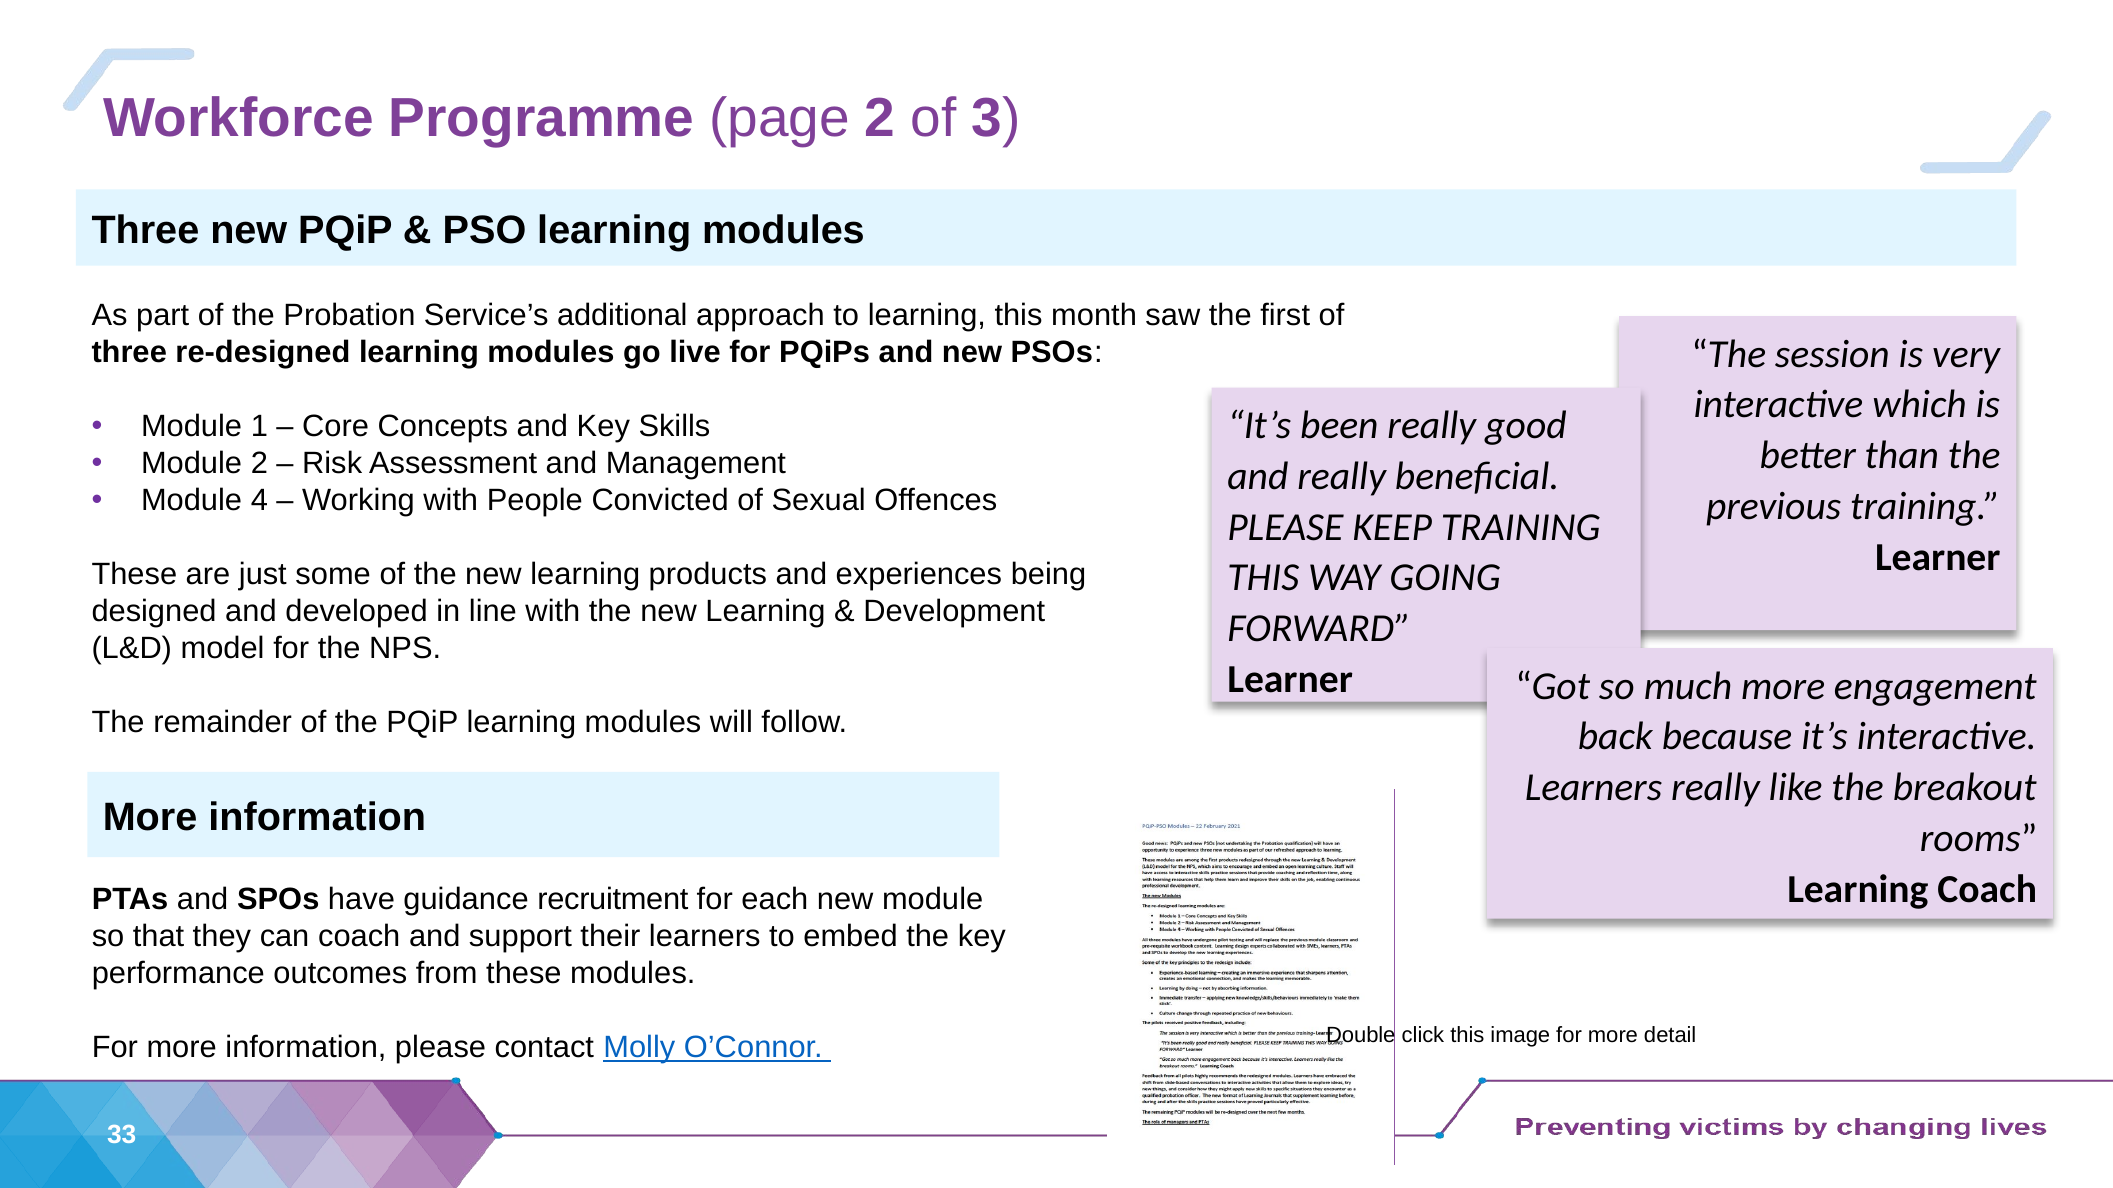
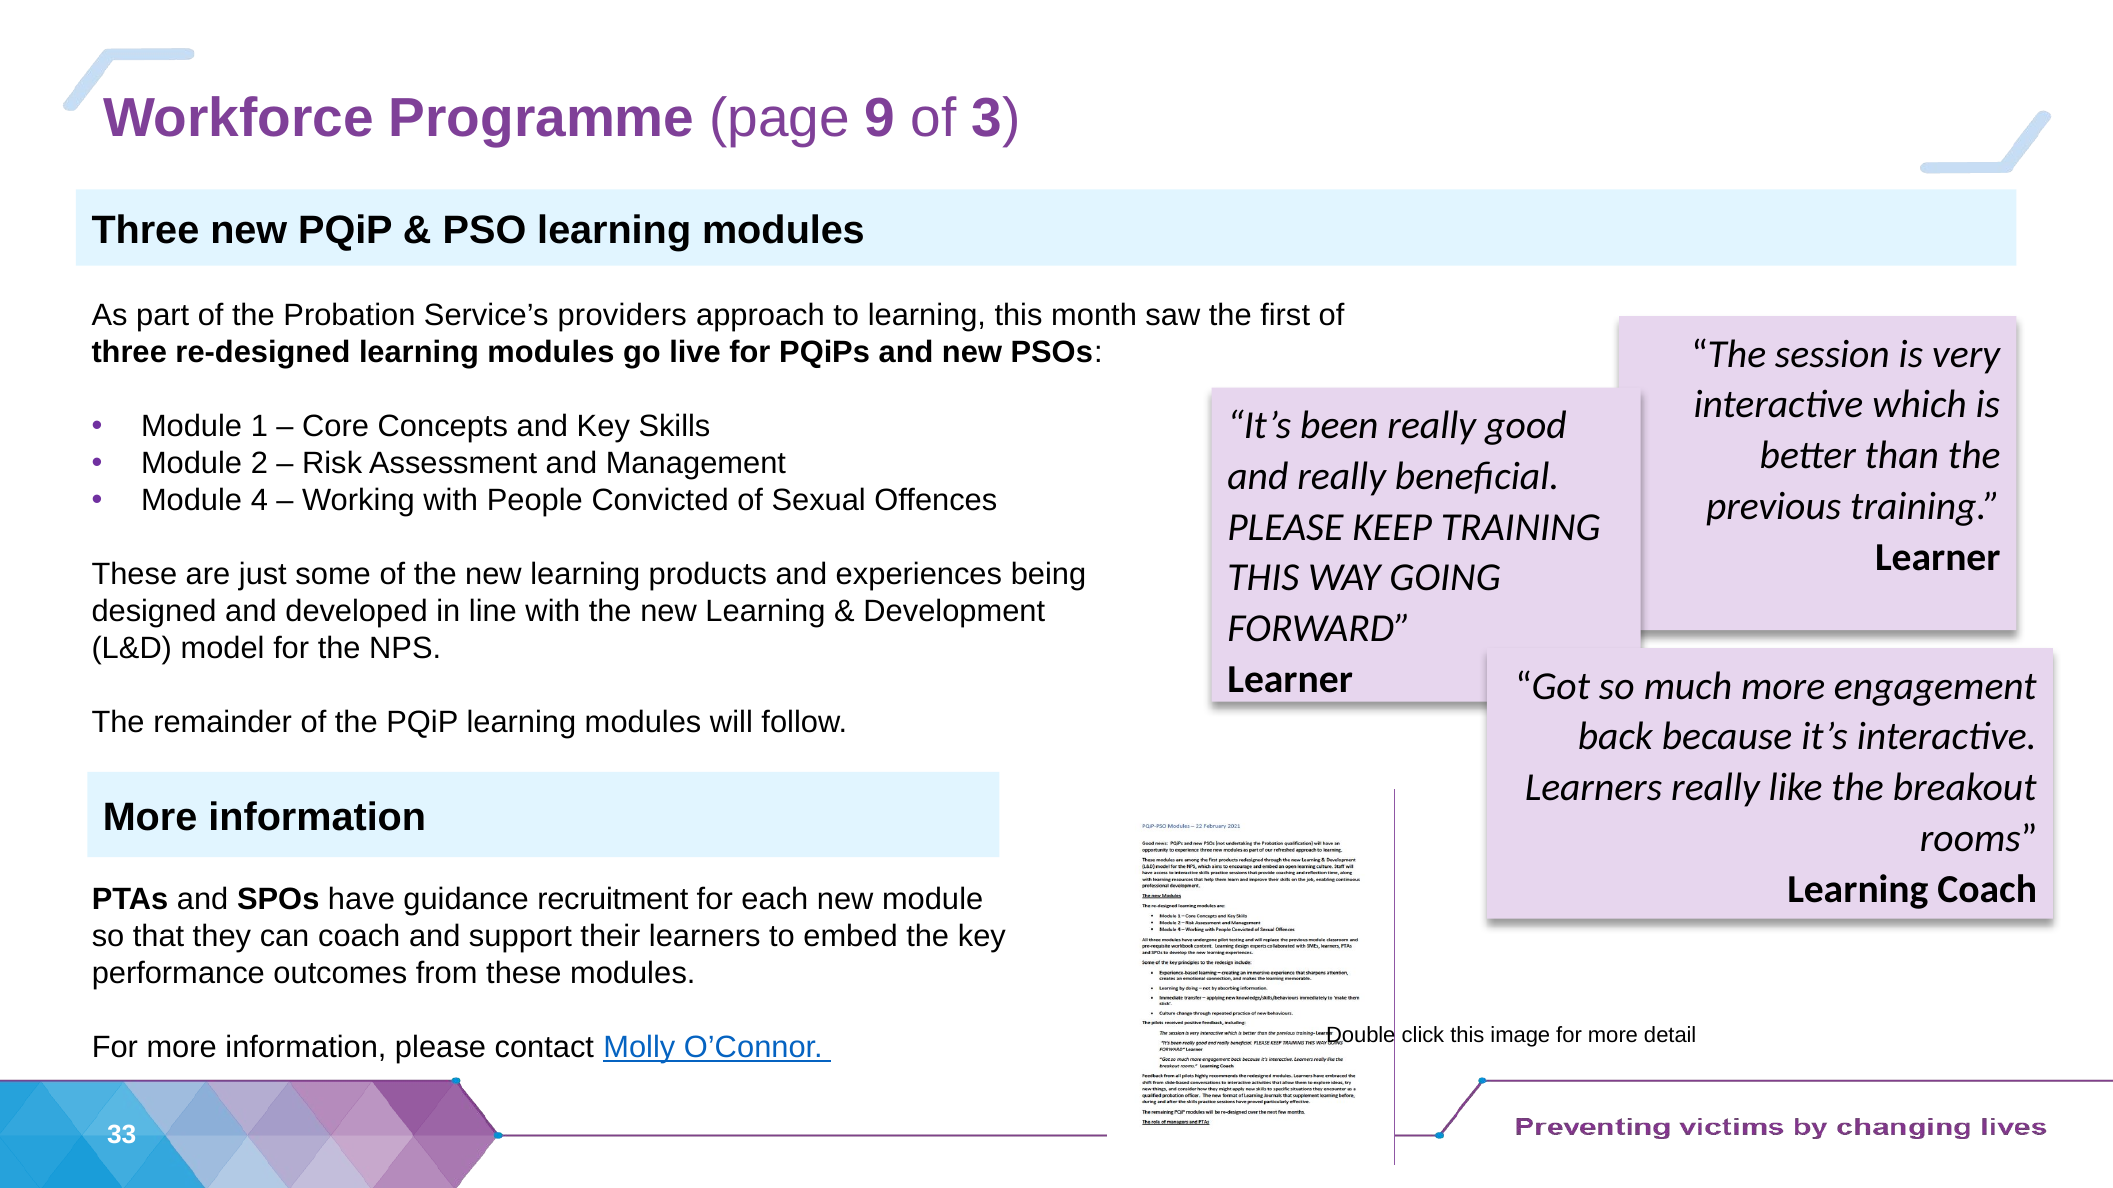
page 2: 2 -> 9
additional: additional -> providers
